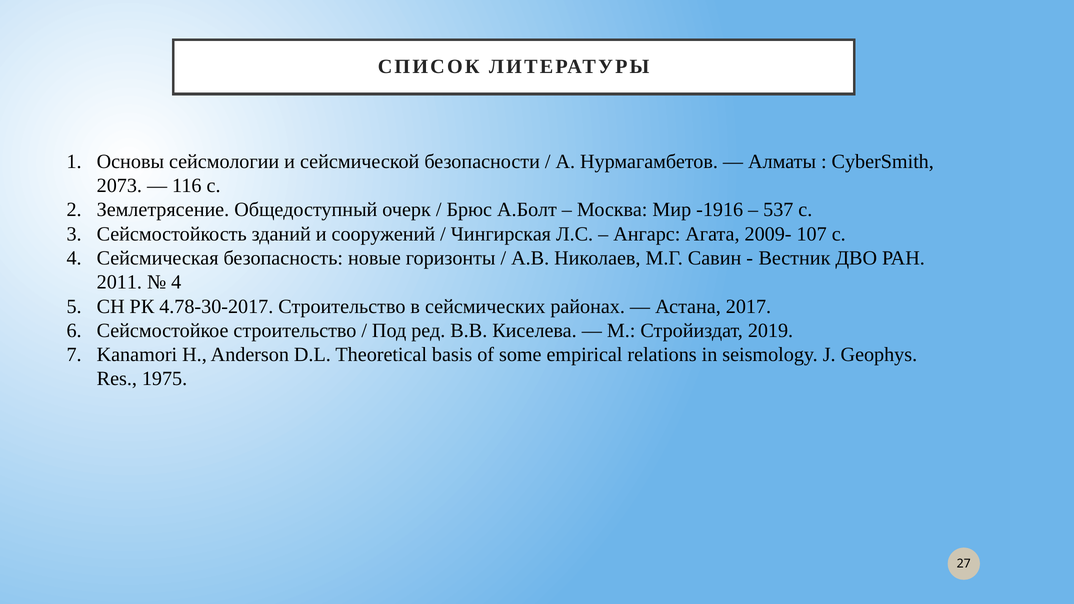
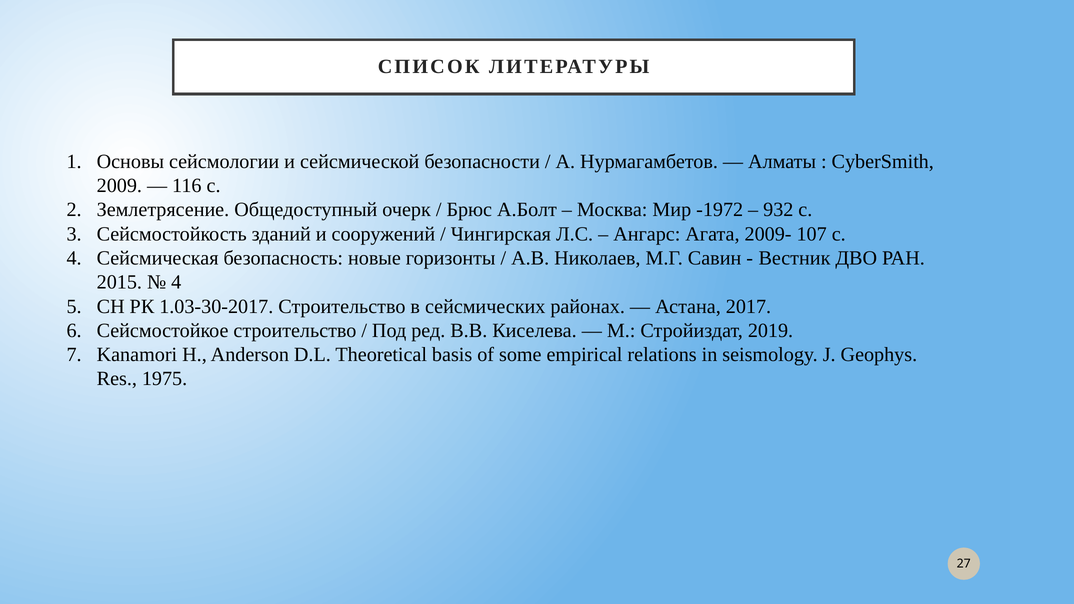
2073: 2073 -> 2009
-1916: -1916 -> -1972
537: 537 -> 932
2011: 2011 -> 2015
4.78-30-2017: 4.78-30-2017 -> 1.03-30-2017
